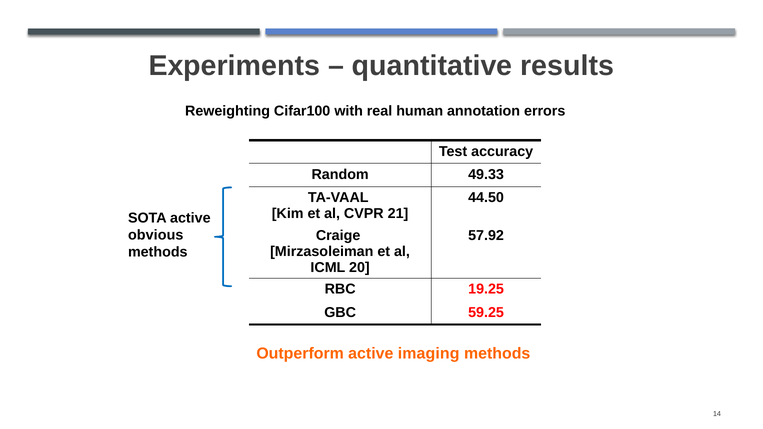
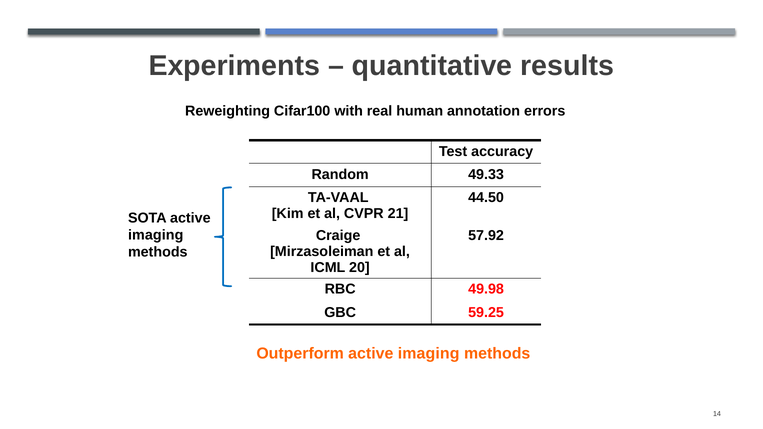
obvious at (156, 235): obvious -> imaging
19.25: 19.25 -> 49.98
